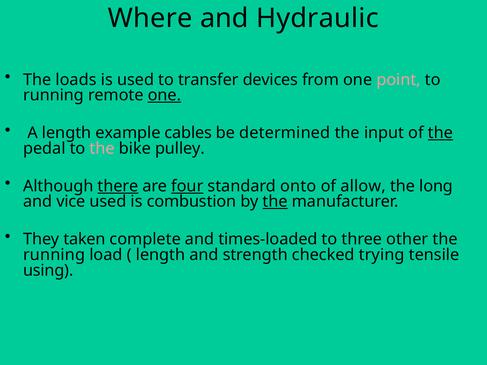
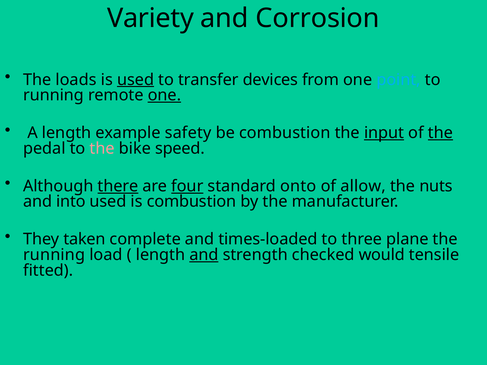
Where: Where -> Variety
Hydraulic: Hydraulic -> Corrosion
used at (136, 80) underline: none -> present
point colour: pink -> light blue
cables: cables -> safety
be determined: determined -> combustion
input underline: none -> present
pulley: pulley -> speed
long: long -> nuts
vice: vice -> into
the at (275, 202) underline: present -> none
other: other -> plane
and at (204, 255) underline: none -> present
trying: trying -> would
using: using -> fitted
